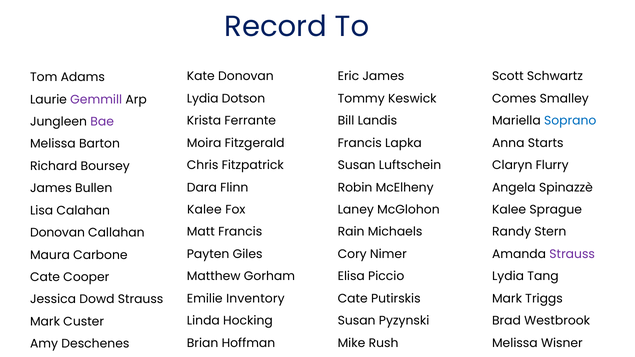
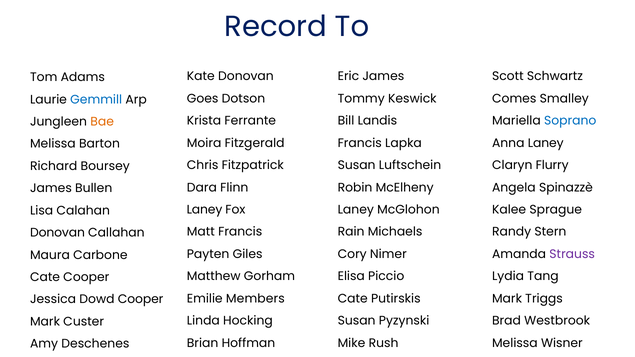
Lydia at (203, 99): Lydia -> Goes
Gemmill colour: purple -> blue
Bae colour: purple -> orange
Anna Starts: Starts -> Laney
Kalee at (204, 210): Kalee -> Laney
Inventory: Inventory -> Members
Dowd Strauss: Strauss -> Cooper
